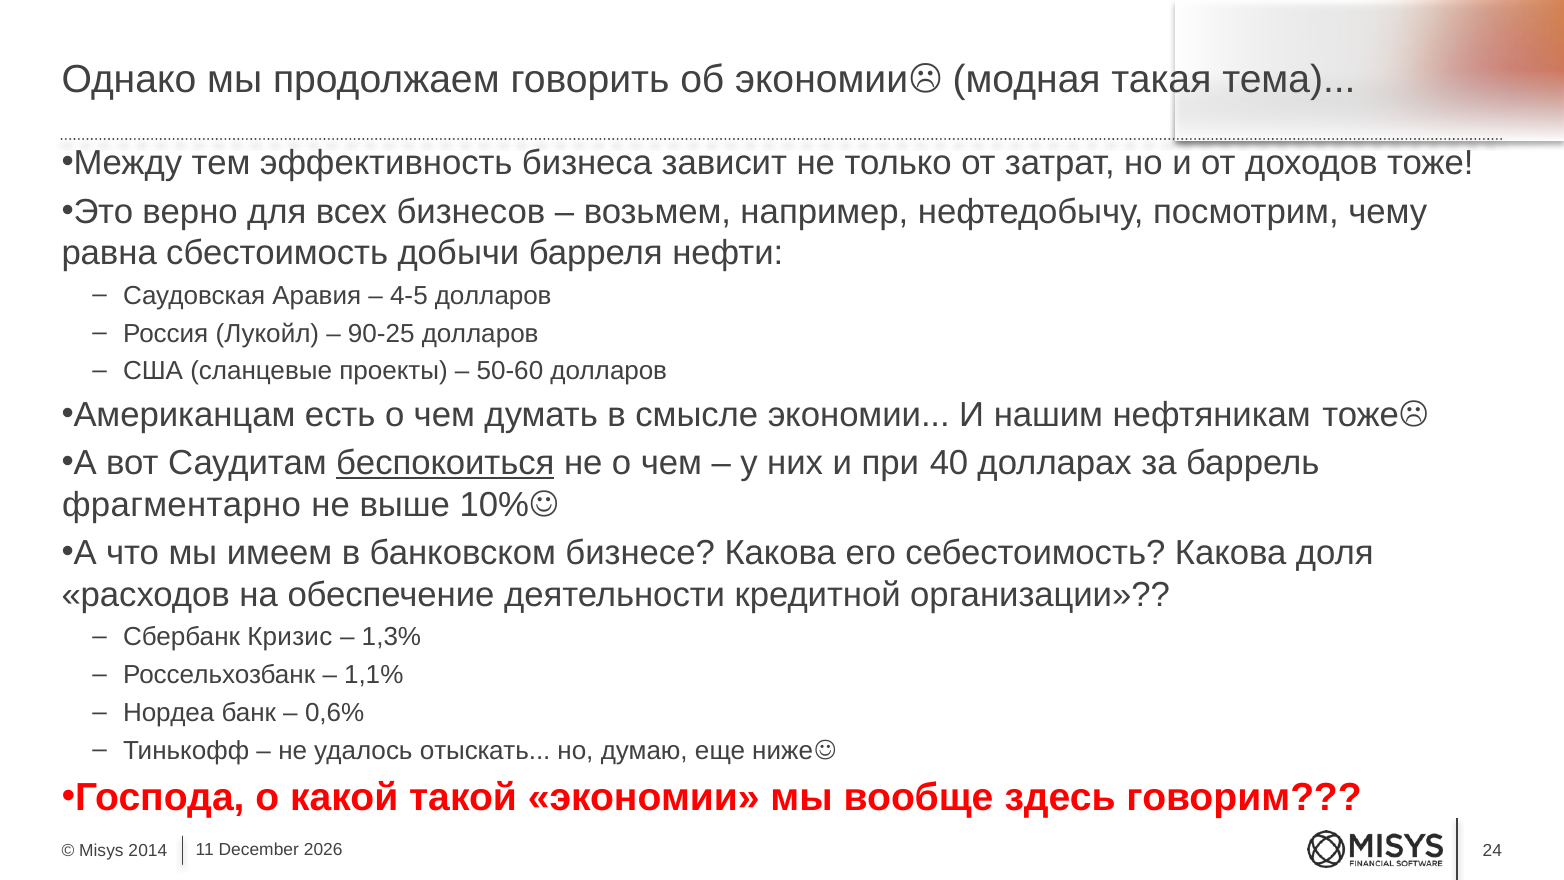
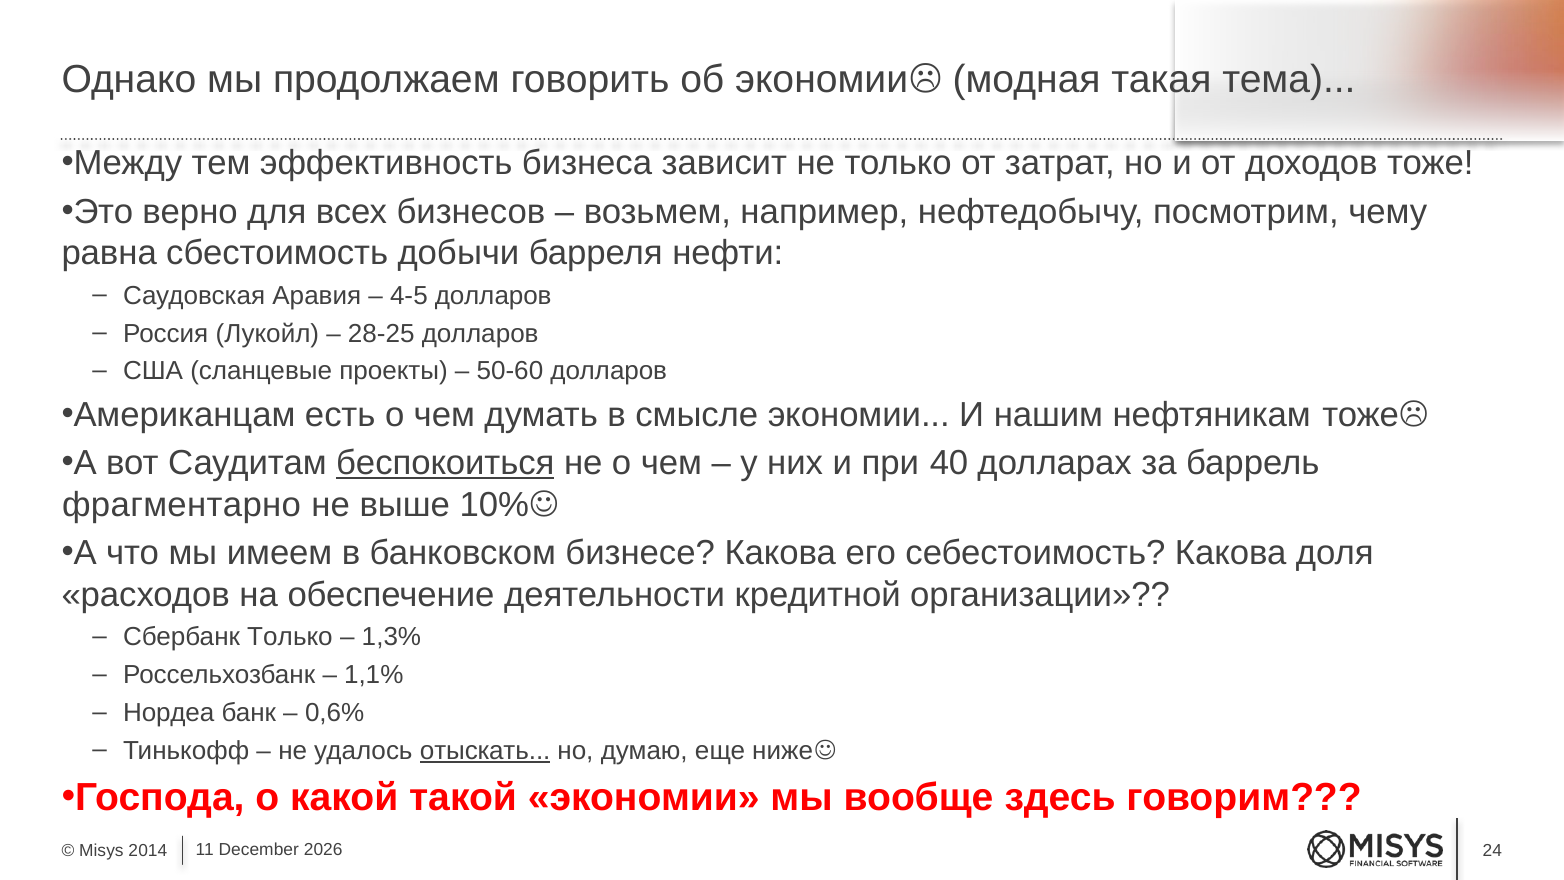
90-25: 90-25 -> 28-25
Сбербанк Кризис: Кризис -> Только
отыскать underline: none -> present
